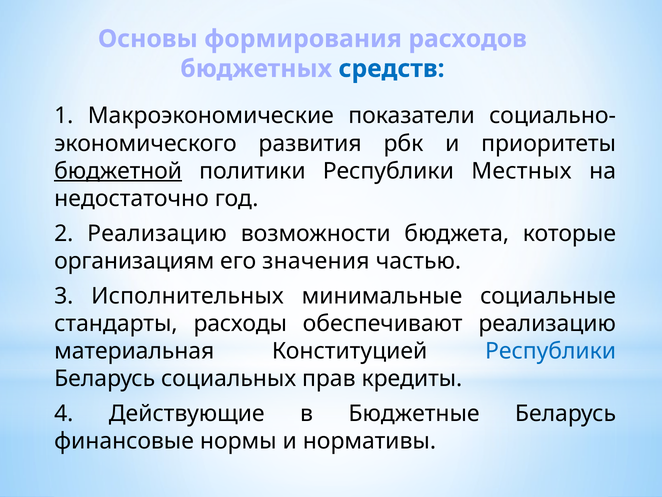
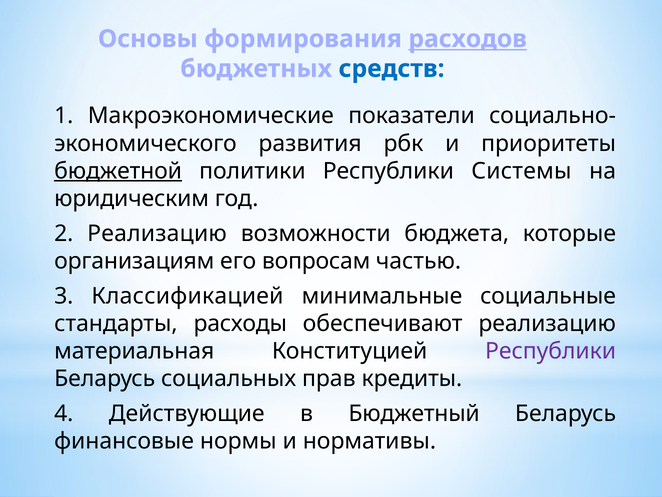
расходов underline: none -> present
Местных: Местных -> Системы
недостаточно: недостаточно -> юридическим
значения: значения -> вопросам
Исполнительных: Исполнительных -> Классификацией
Республики at (551, 351) colour: blue -> purple
Бюджетные: Бюджетные -> Бюджетный
